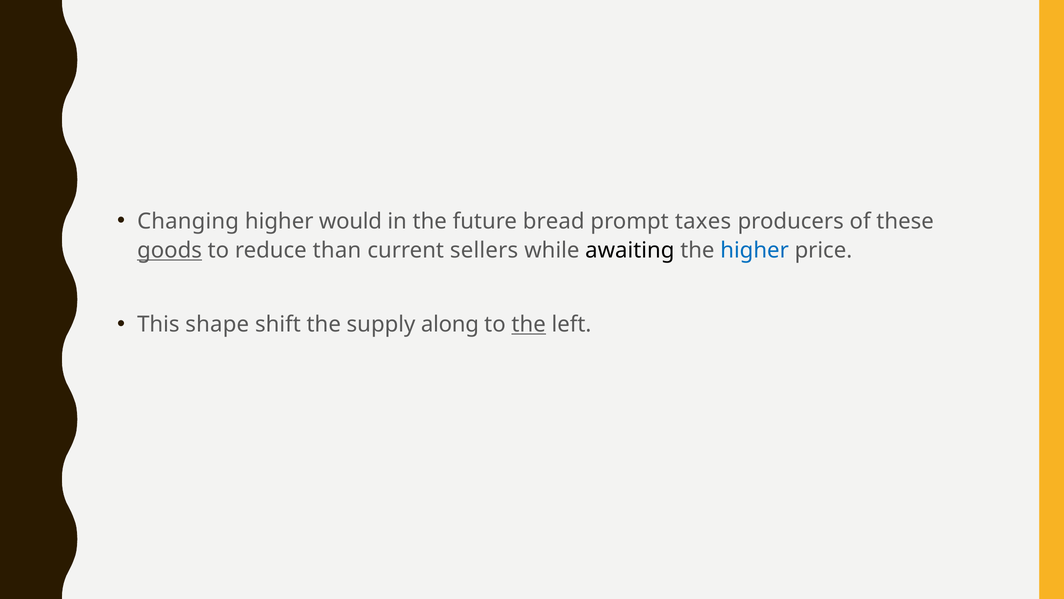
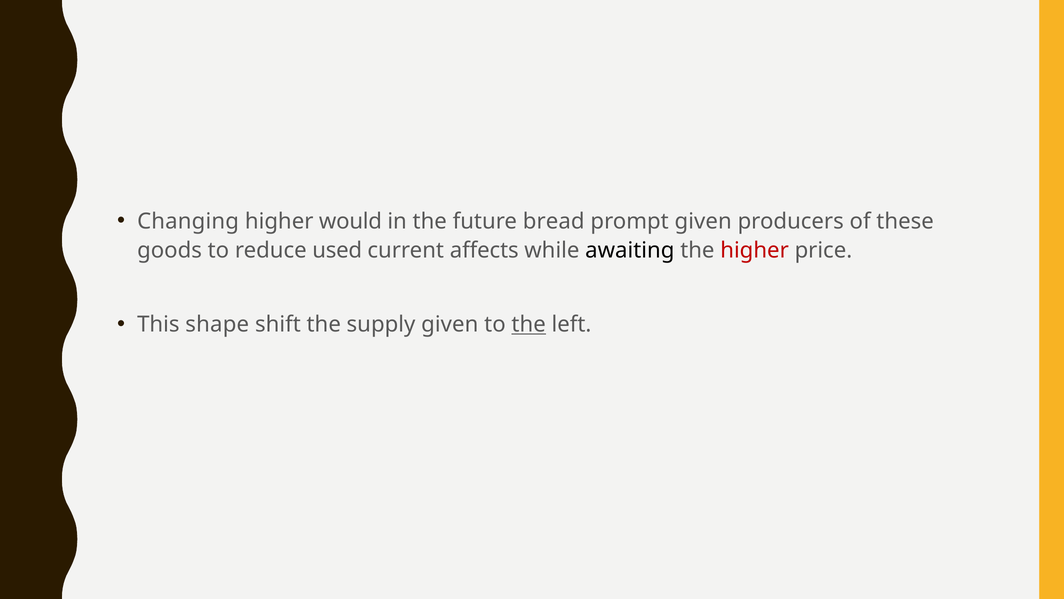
prompt taxes: taxes -> given
goods underline: present -> none
than: than -> used
sellers: sellers -> affects
higher at (755, 250) colour: blue -> red
supply along: along -> given
